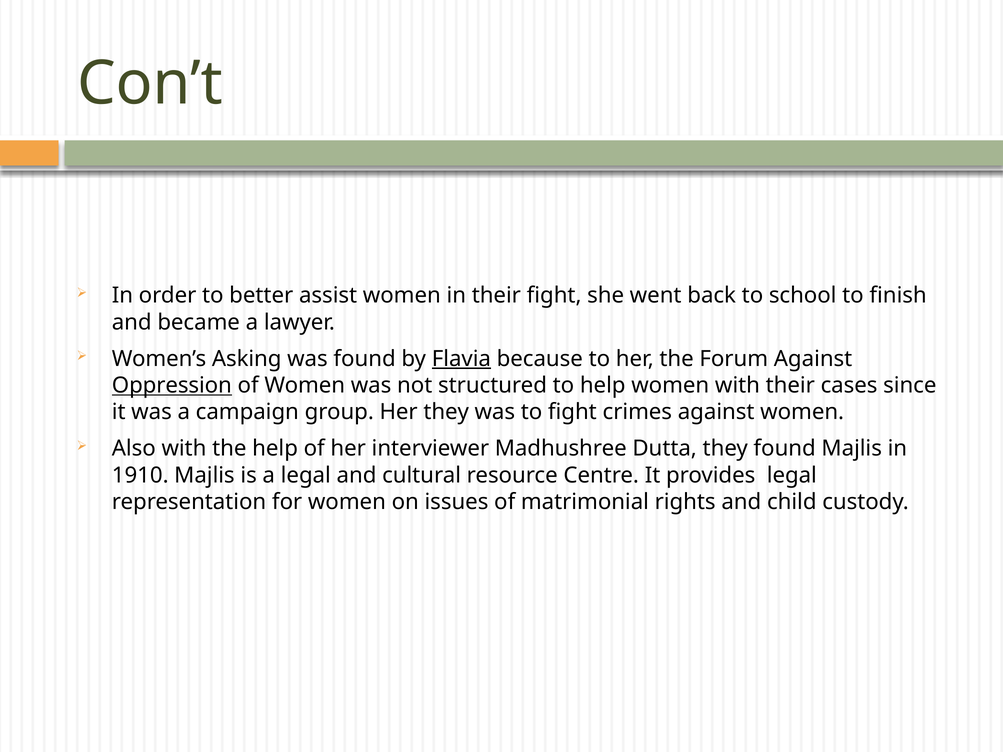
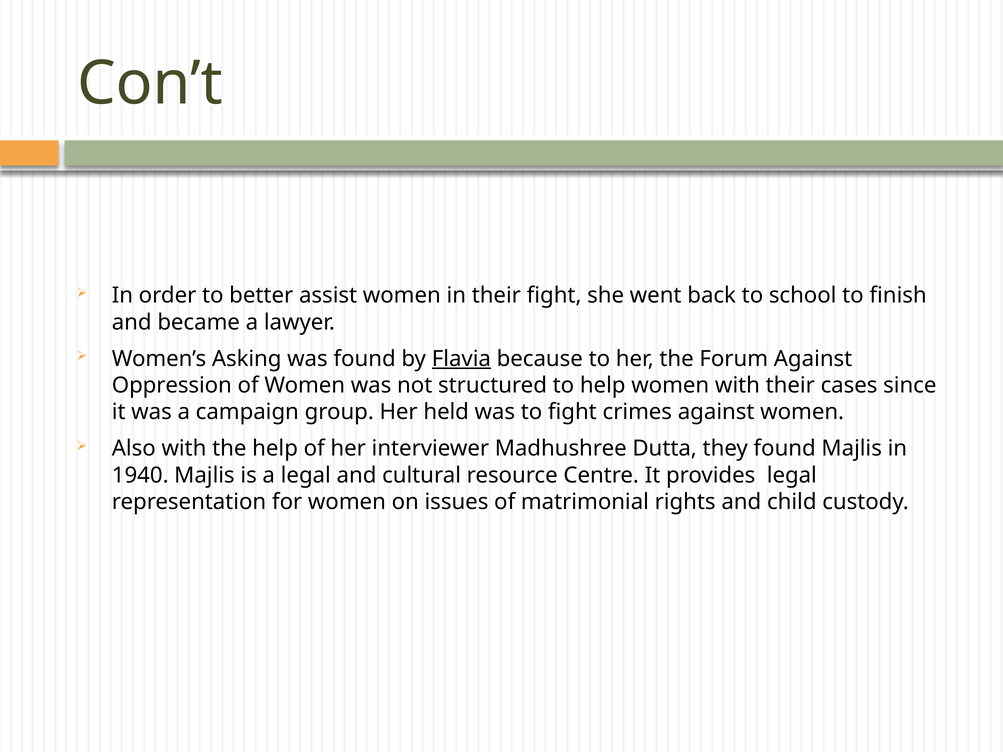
Oppression underline: present -> none
Her they: they -> held
1910: 1910 -> 1940
